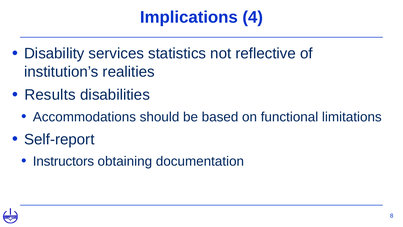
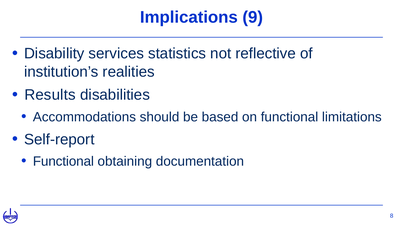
4: 4 -> 9
Instructors at (63, 161): Instructors -> Functional
